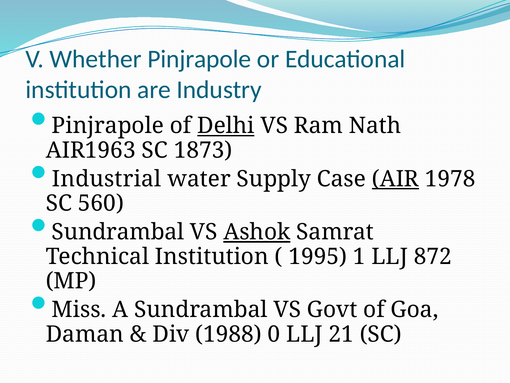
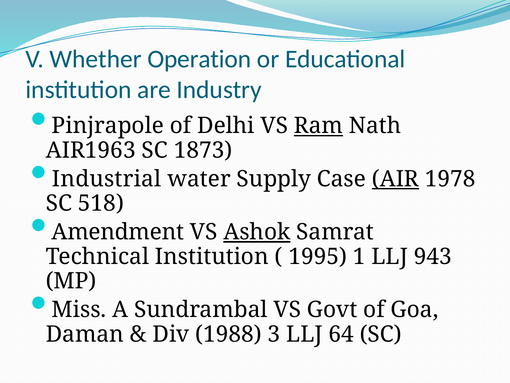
Whether Pinjrapole: Pinjrapole -> Operation
Delhi underline: present -> none
Ram underline: none -> present
560: 560 -> 518
Sundrambal at (118, 232): Sundrambal -> Amendment
872: 872 -> 943
0: 0 -> 3
21: 21 -> 64
